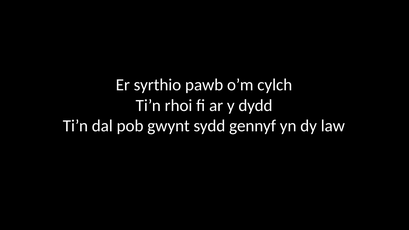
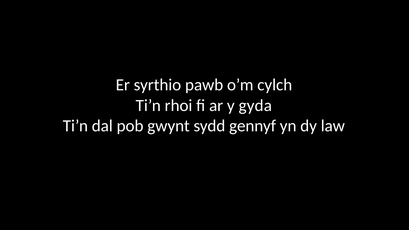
dydd: dydd -> gyda
